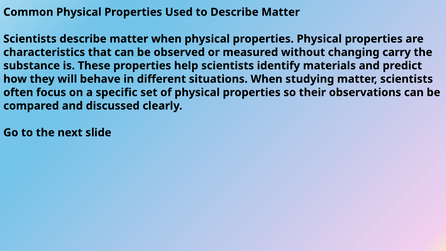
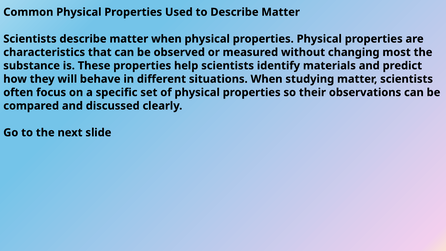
carry: carry -> most
